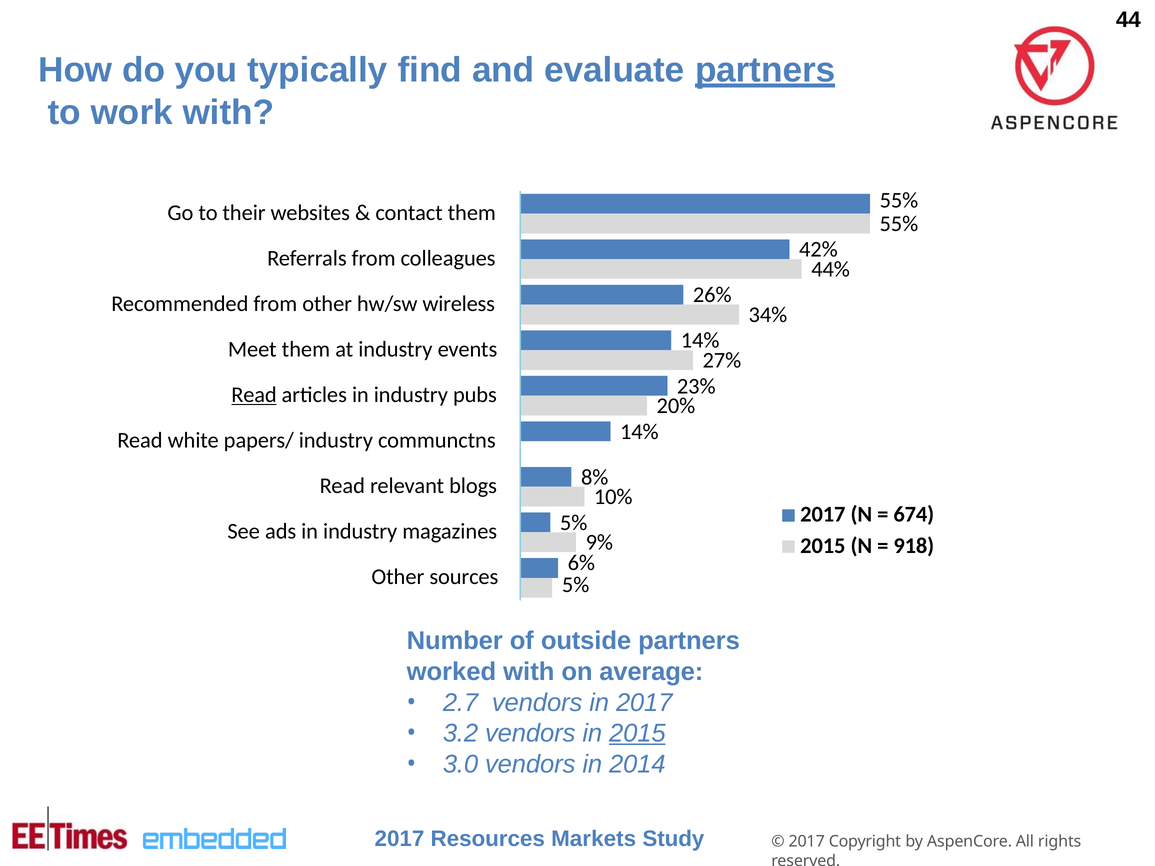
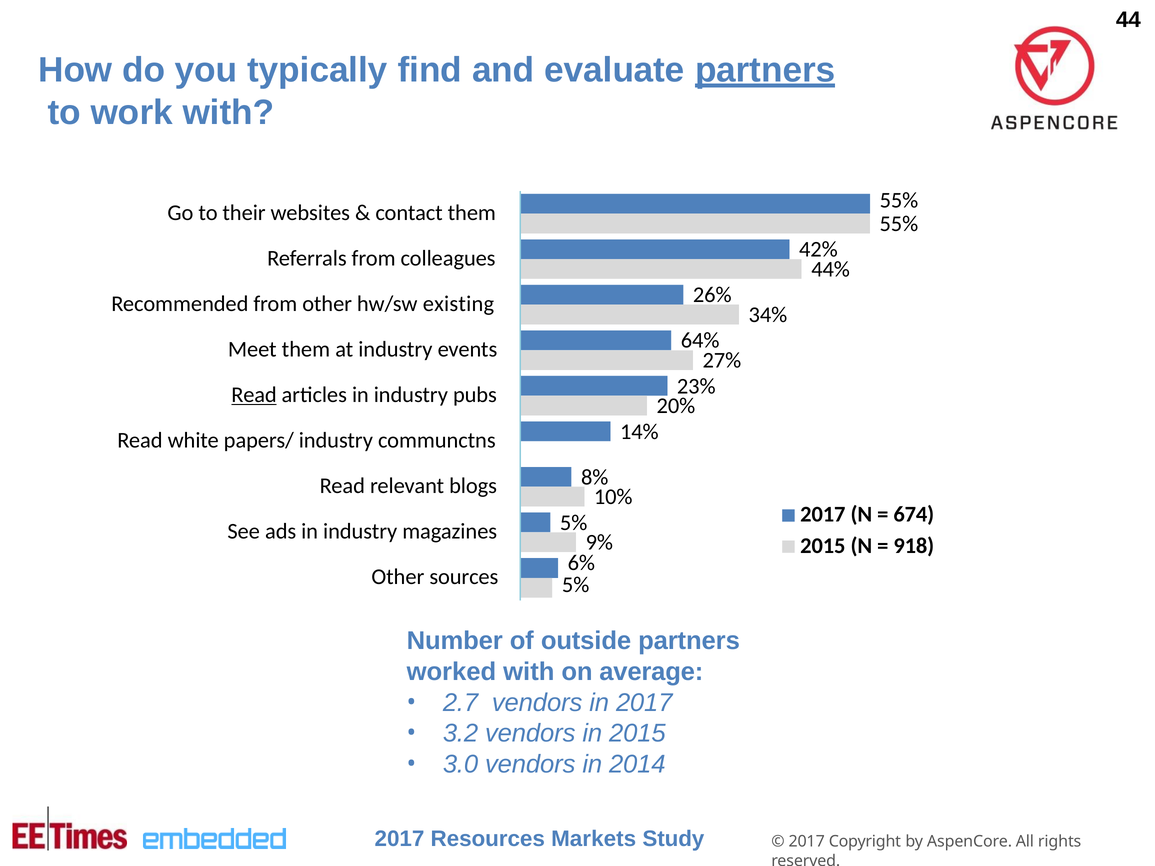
wireless: wireless -> existing
14% at (700, 341): 14% -> 64%
2015 at (637, 734) underline: present -> none
